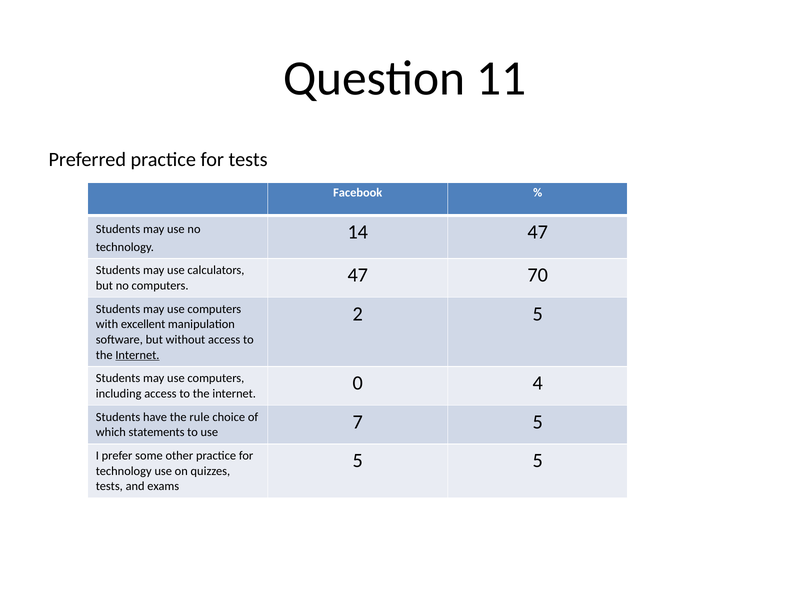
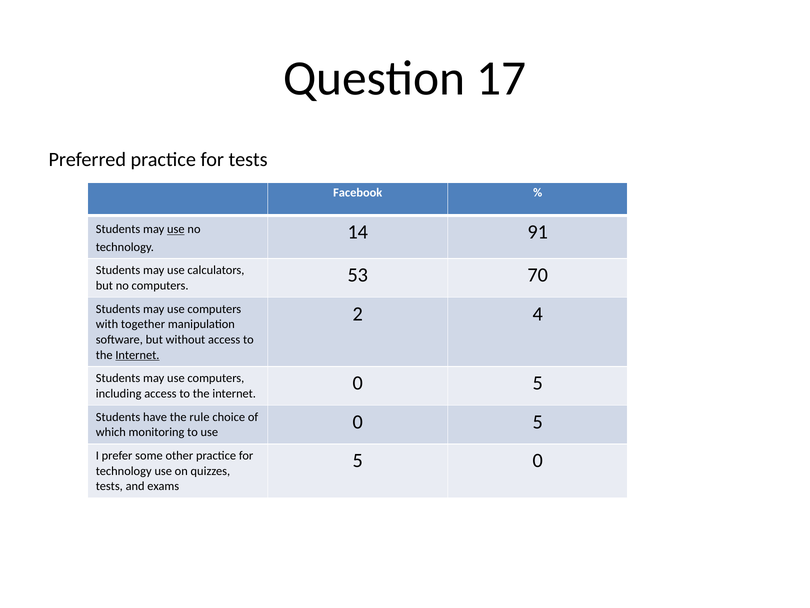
11: 11 -> 17
14 47: 47 -> 91
use at (176, 229) underline: none -> present
computers 47: 47 -> 53
2 5: 5 -> 4
excellent: excellent -> together
internet 0 4: 4 -> 5
statements: statements -> monitoring
use 7: 7 -> 0
5 5: 5 -> 0
